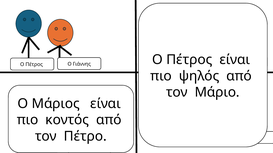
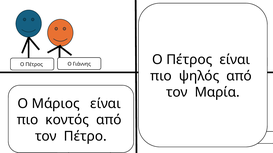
τον Μάριο: Μάριο -> Μαρία
